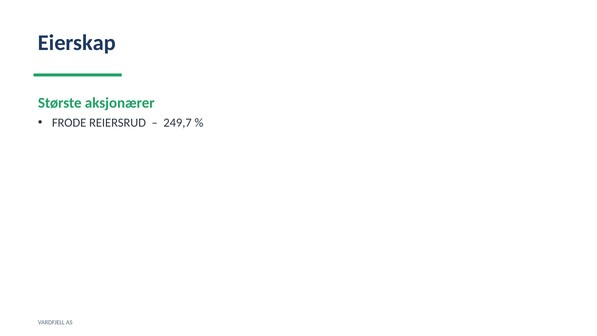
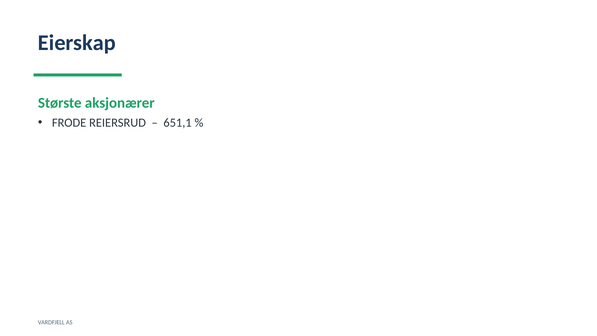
249,7: 249,7 -> 651,1
